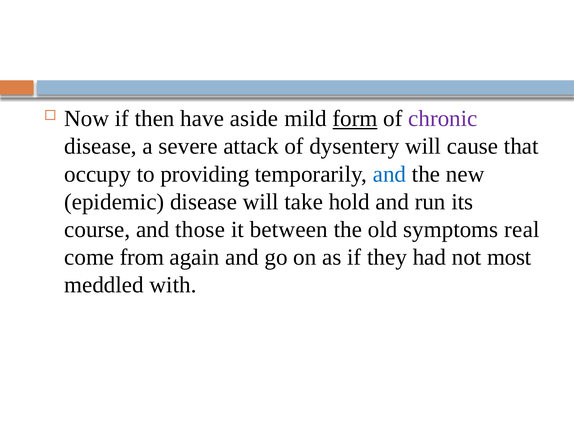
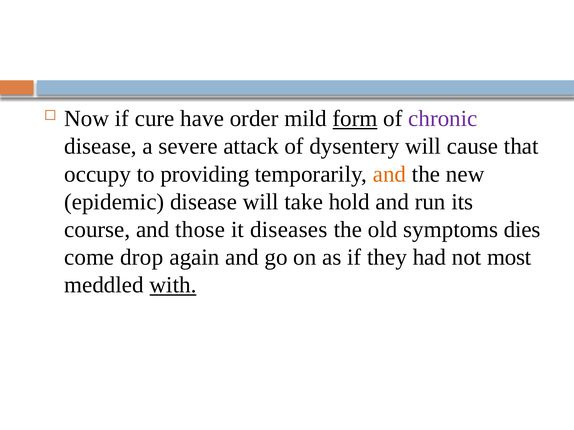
then: then -> cure
aside: aside -> order
and at (389, 174) colour: blue -> orange
between: between -> diseases
real: real -> dies
from: from -> drop
with underline: none -> present
